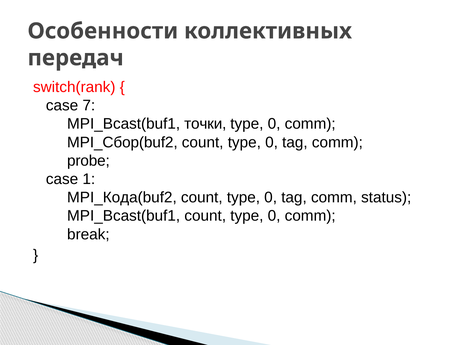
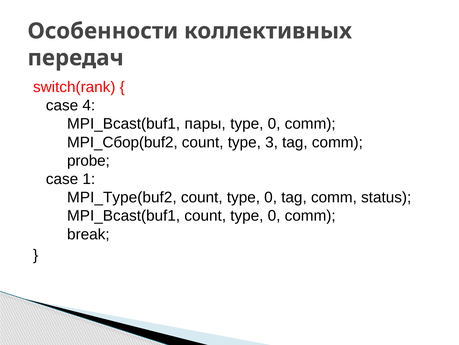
7: 7 -> 4
точки: точки -> пары
0 at (272, 142): 0 -> 3
MPI_Кода(buf2: MPI_Кода(buf2 -> MPI_Type(buf2
